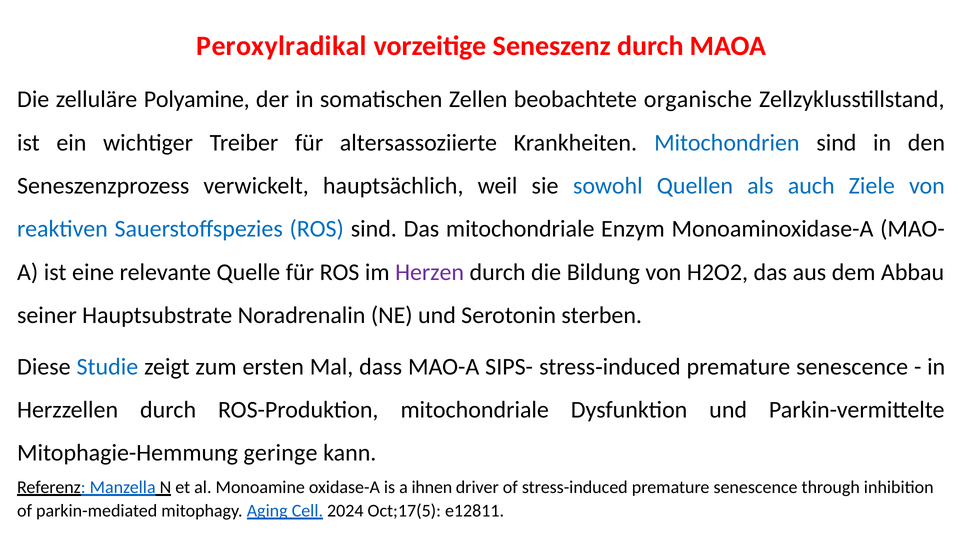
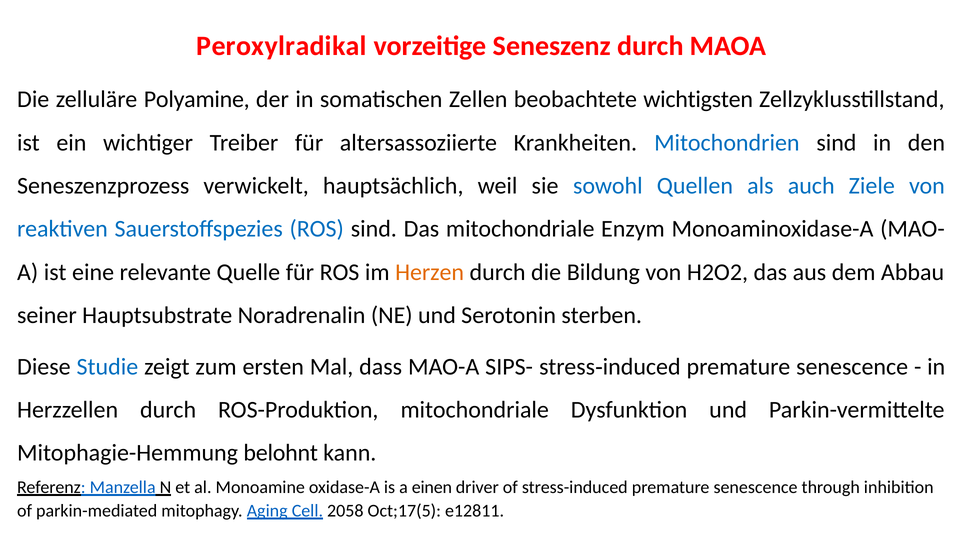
organische: organische -> wichtigsten
Herzen colour: purple -> orange
geringe: geringe -> belohnt
ihnen: ihnen -> einen
2024: 2024 -> 2058
